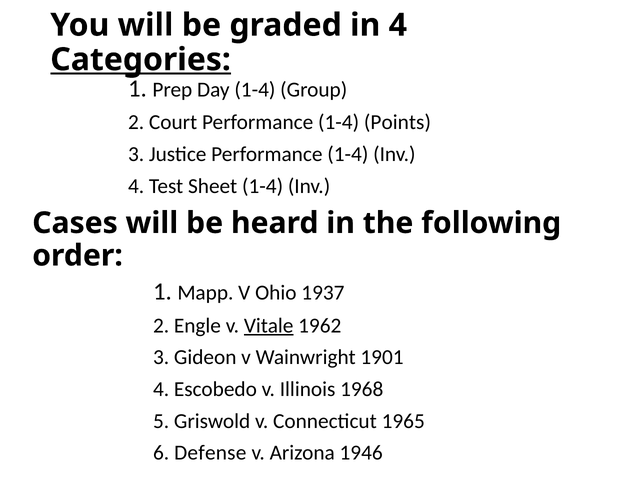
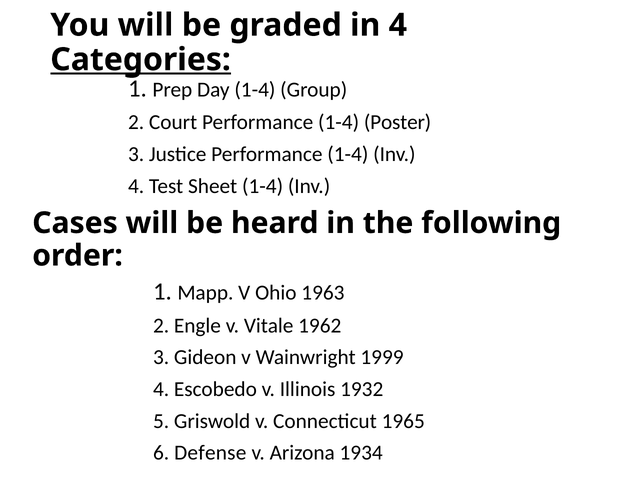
Points: Points -> Poster
1937: 1937 -> 1963
Vitale underline: present -> none
1901: 1901 -> 1999
1968: 1968 -> 1932
1946: 1946 -> 1934
